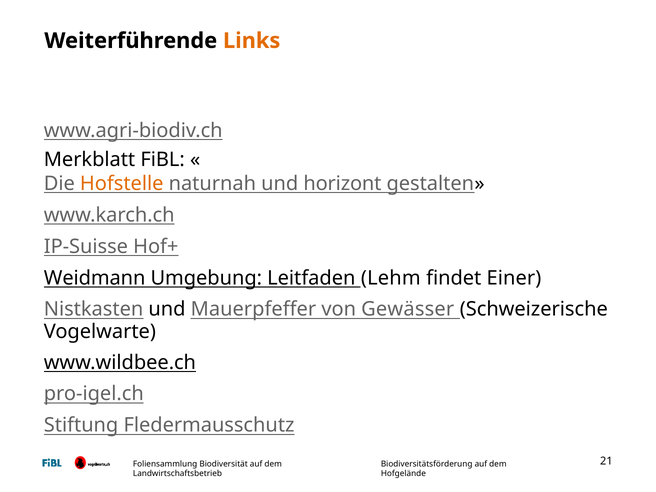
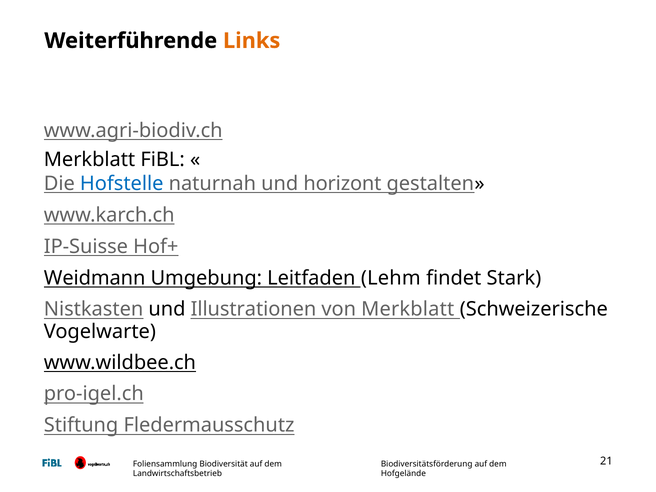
Hofstelle colour: orange -> blue
Einer: Einer -> Stark
Mauerpfeffer: Mauerpfeffer -> Illustrationen
von Gewässer: Gewässer -> Merkblatt
